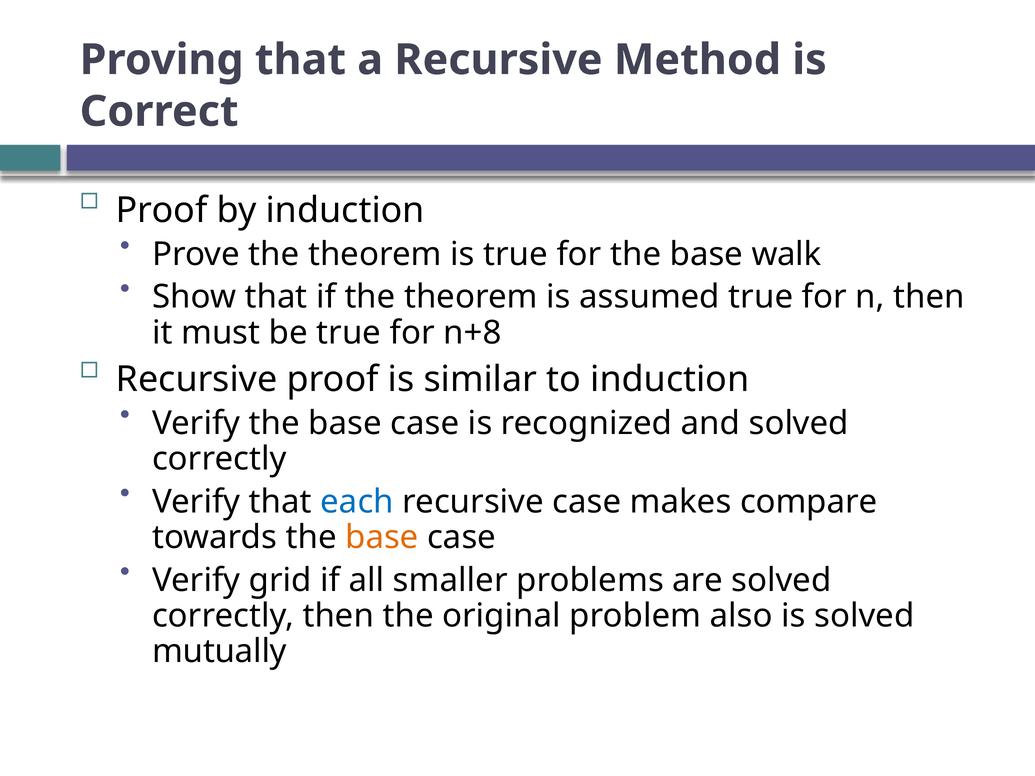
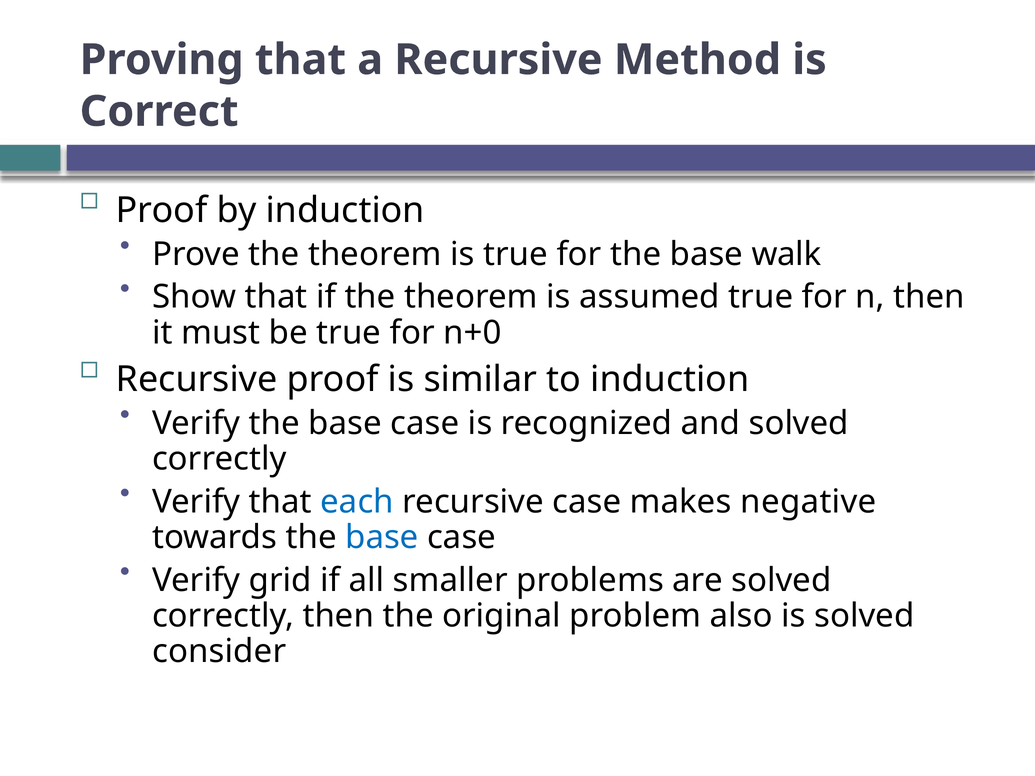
n+8: n+8 -> n+0
compare: compare -> negative
base at (382, 538) colour: orange -> blue
mutually: mutually -> consider
